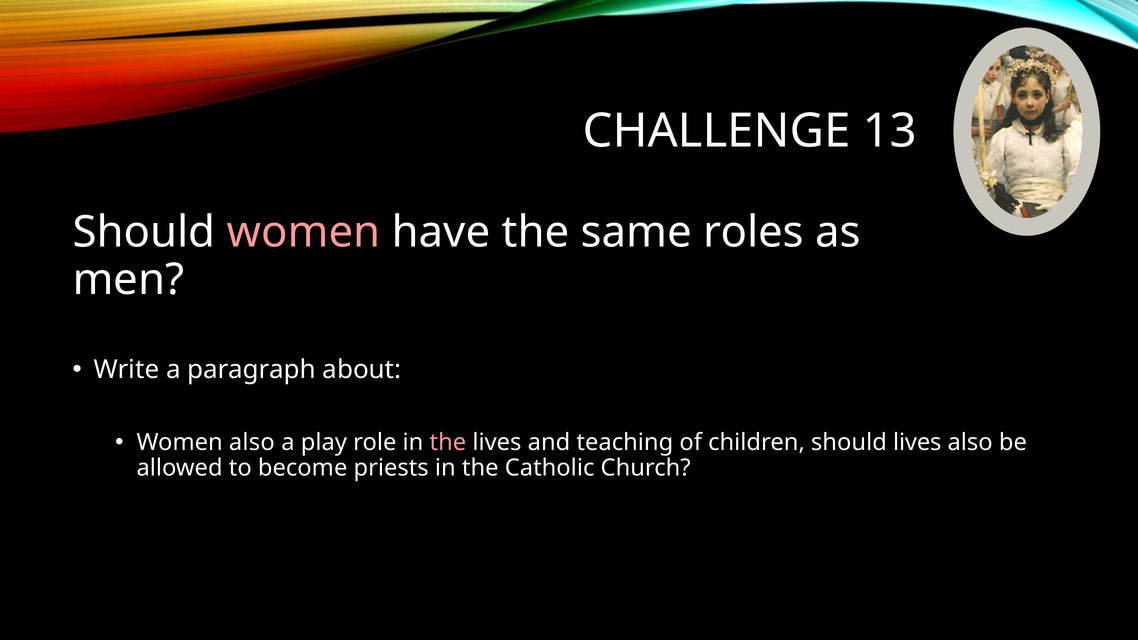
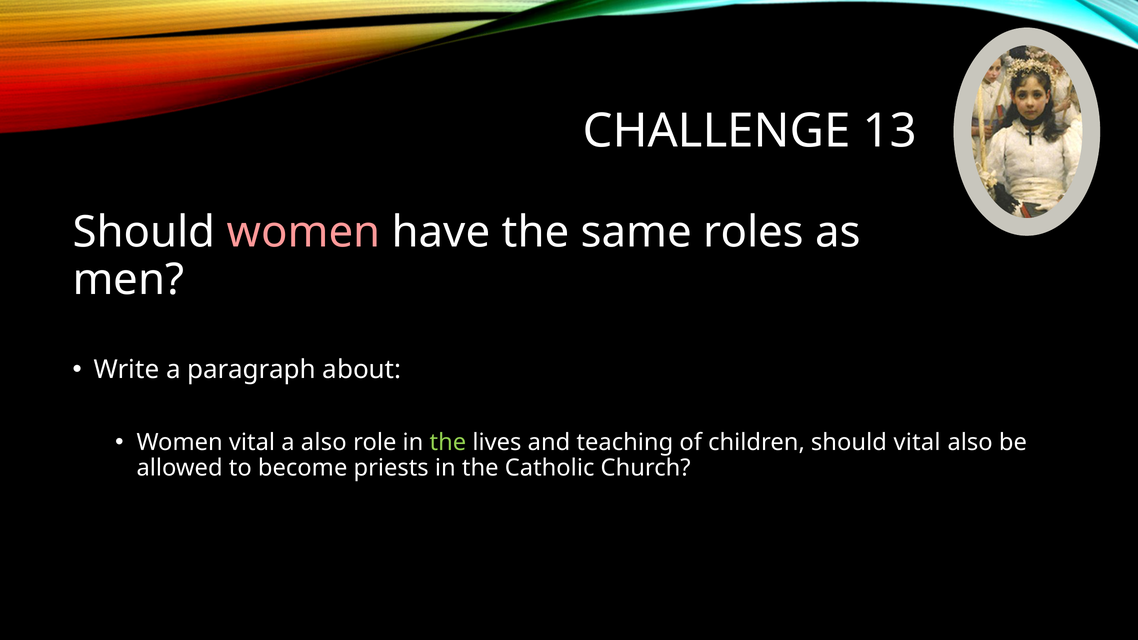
Women also: also -> vital
a play: play -> also
the at (448, 442) colour: pink -> light green
should lives: lives -> vital
